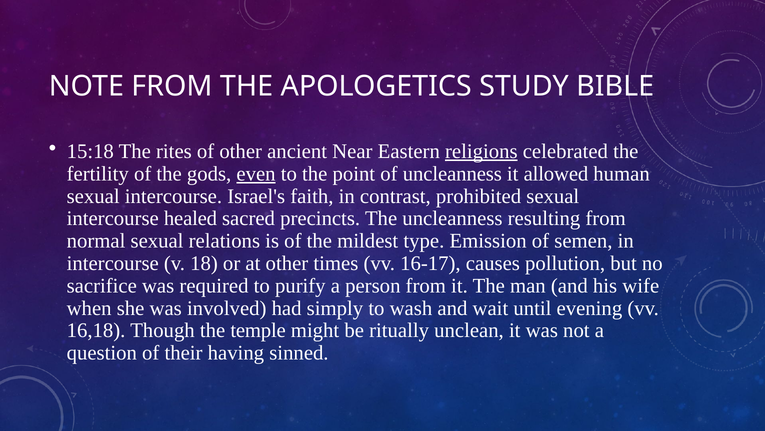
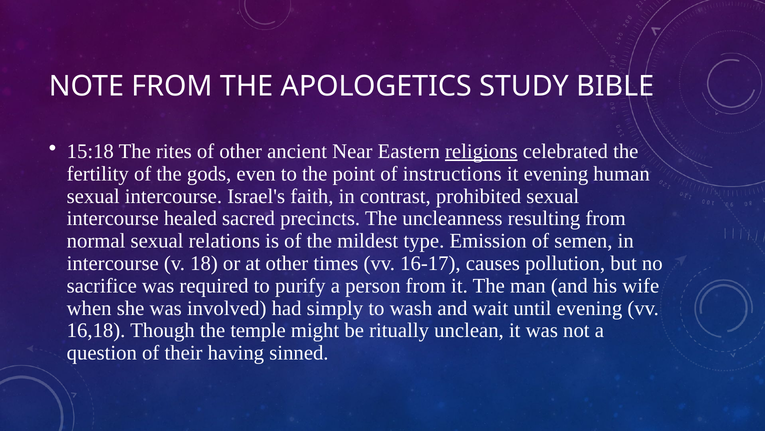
even underline: present -> none
of uncleanness: uncleanness -> instructions
it allowed: allowed -> evening
